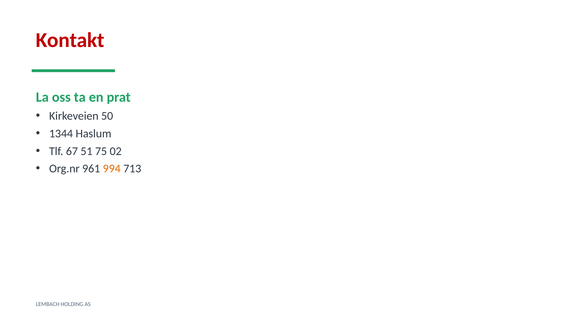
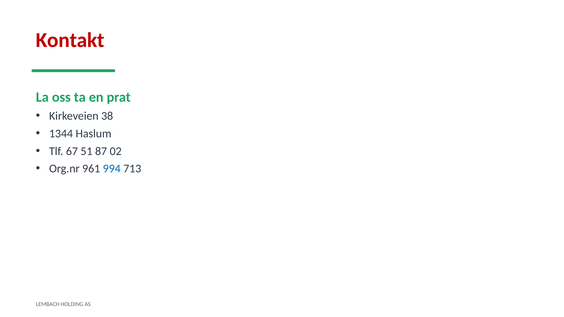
50: 50 -> 38
75: 75 -> 87
994 colour: orange -> blue
